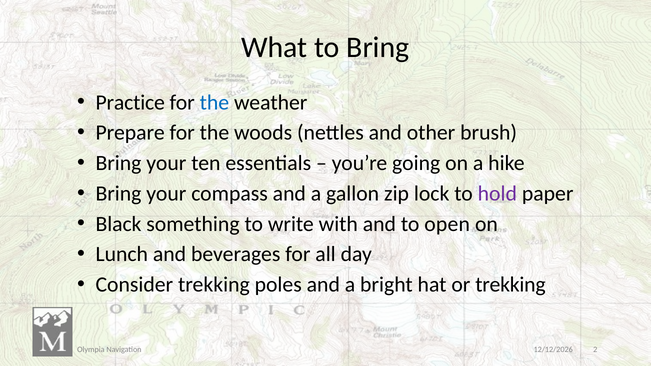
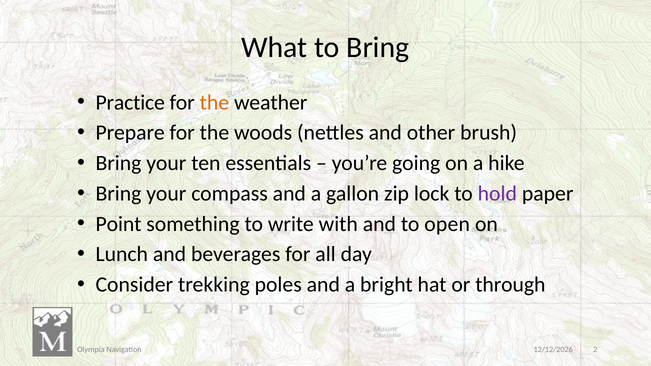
the at (214, 102) colour: blue -> orange
Black: Black -> Point
or trekking: trekking -> through
